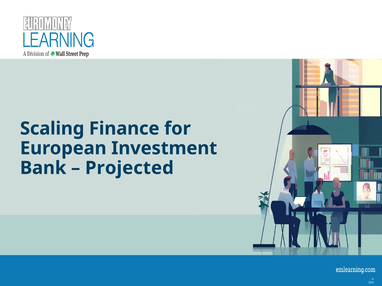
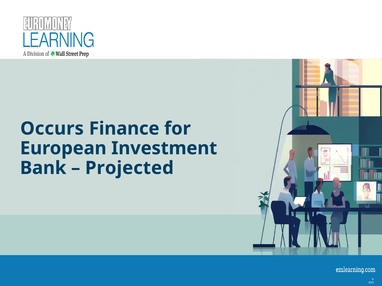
Scaling: Scaling -> Occurs
